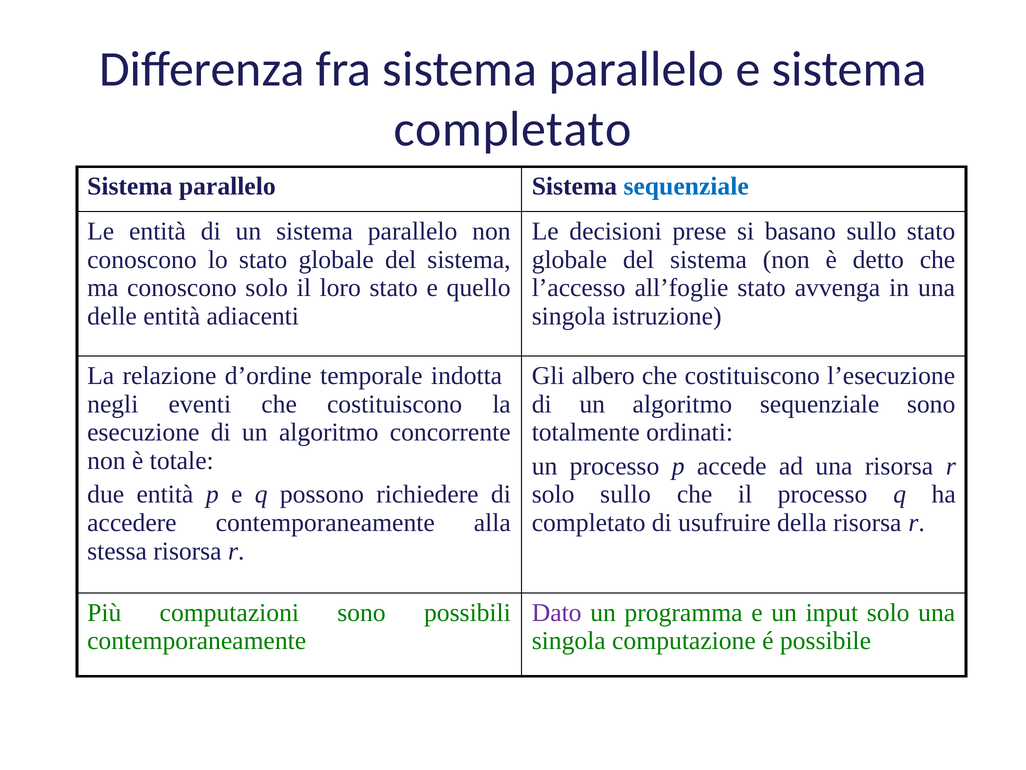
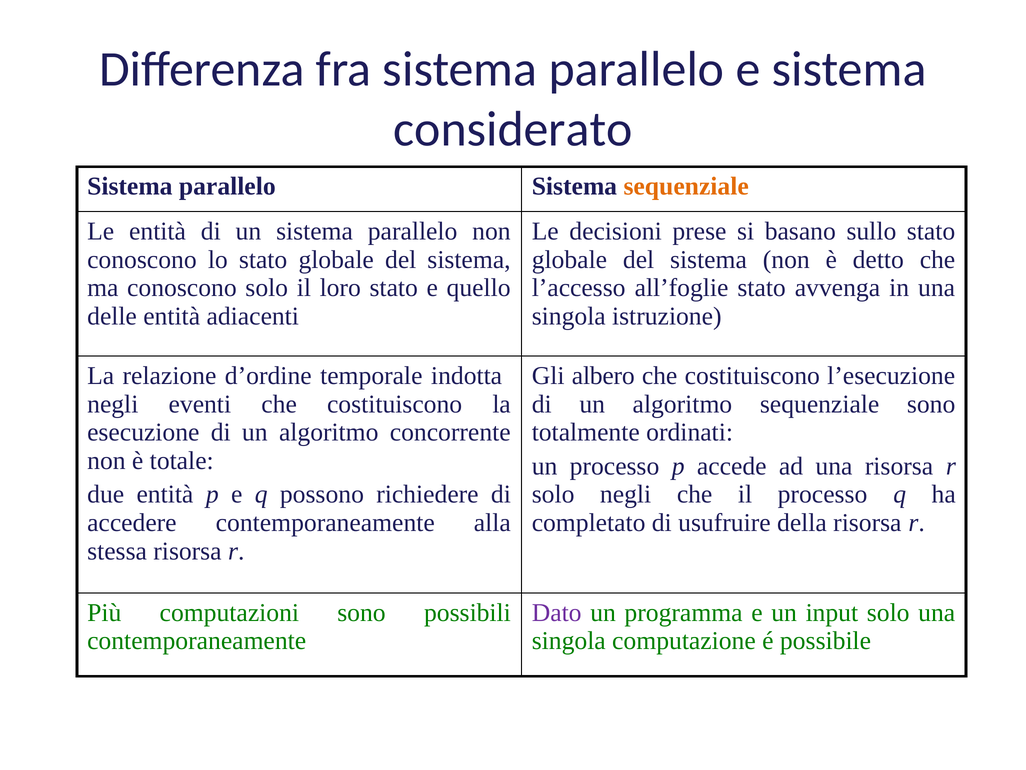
completato at (513, 129): completato -> considerato
sequenziale at (686, 186) colour: blue -> orange
solo sullo: sullo -> negli
